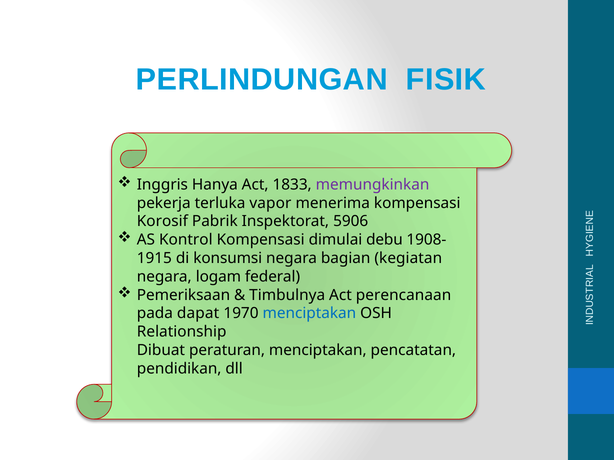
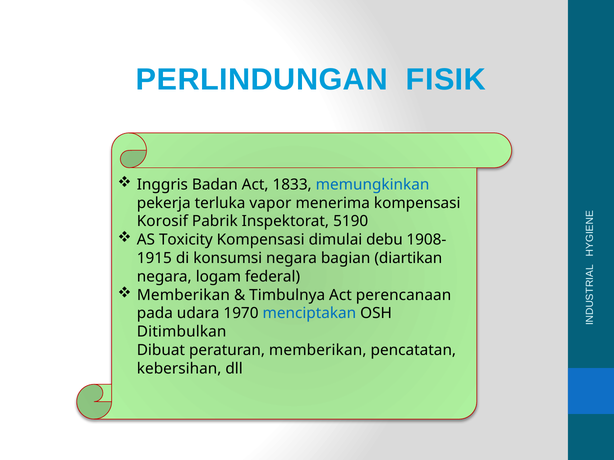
Hanya: Hanya -> Badan
memungkinkan colour: purple -> blue
5906: 5906 -> 5190
Kontrol: Kontrol -> Toxicity
kegiatan: kegiatan -> diartikan
Pemeriksaan at (183, 295): Pemeriksaan -> Memberikan
dapat: dapat -> udara
Relationship: Relationship -> Ditimbulkan
peraturan menciptakan: menciptakan -> memberikan
pendidikan: pendidikan -> kebersihan
